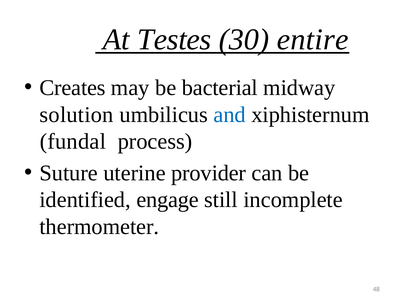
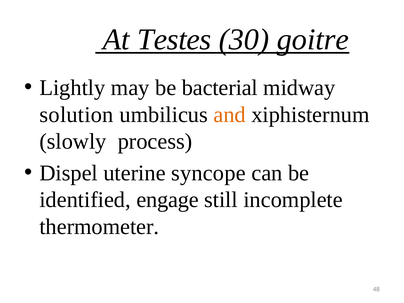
entire: entire -> goitre
Creates: Creates -> Lightly
and colour: blue -> orange
fundal: fundal -> slowly
Suture: Suture -> Dispel
provider: provider -> syncope
